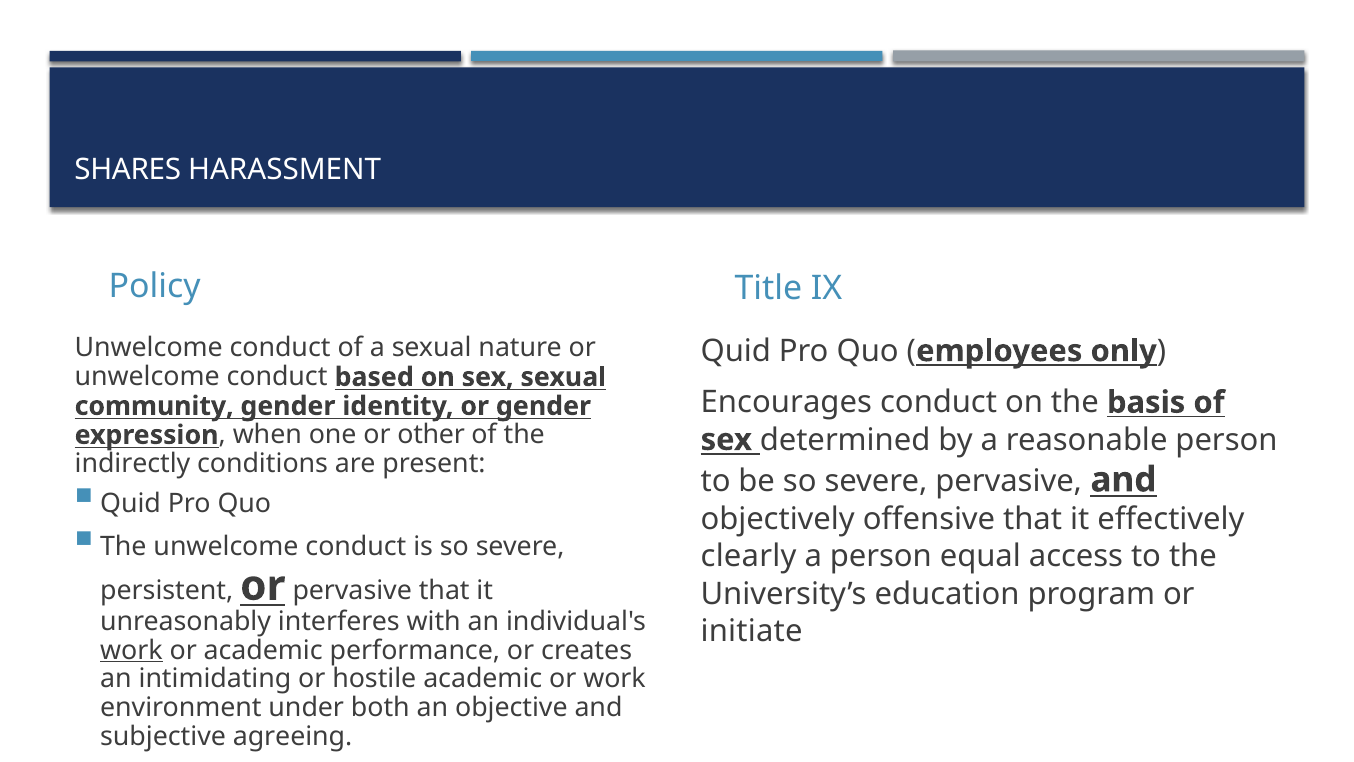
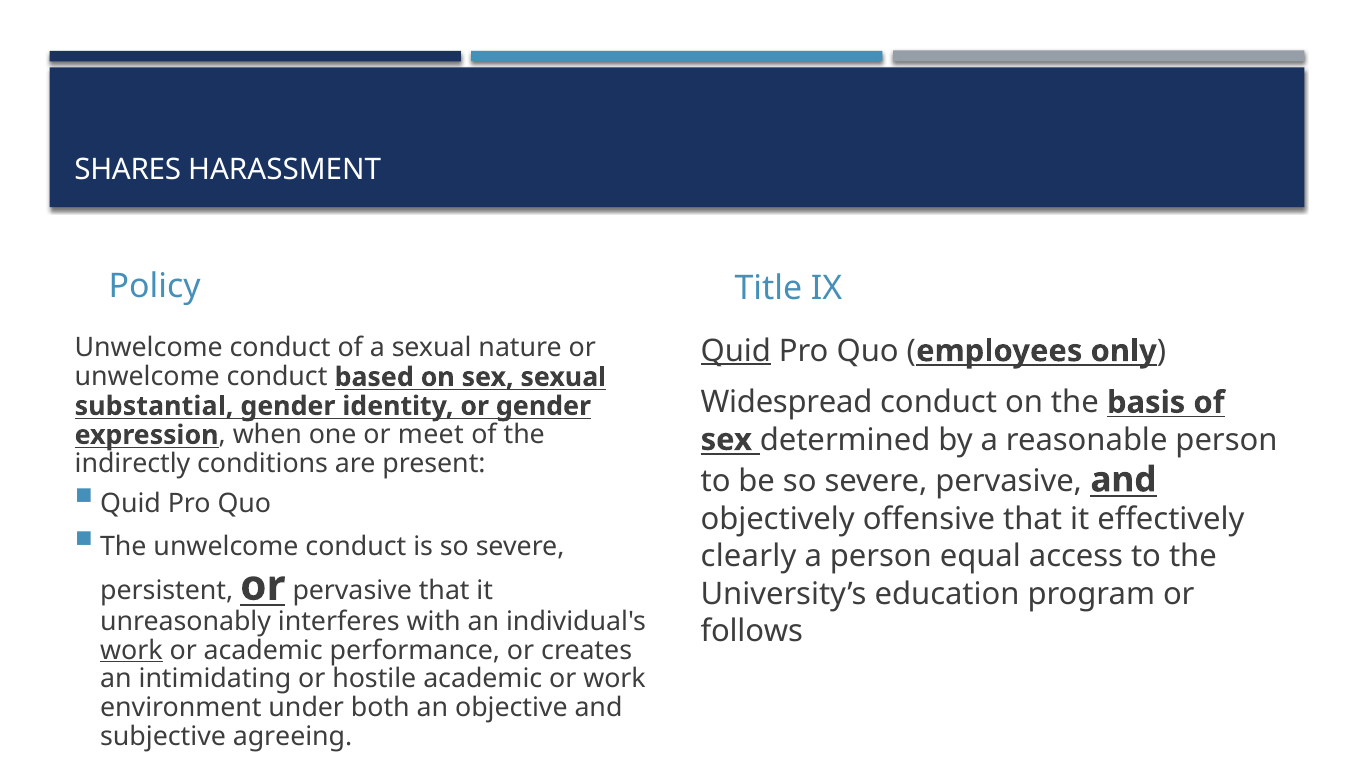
Quid at (736, 351) underline: none -> present
Encourages: Encourages -> Widespread
community: community -> substantial
other: other -> meet
initiate: initiate -> follows
